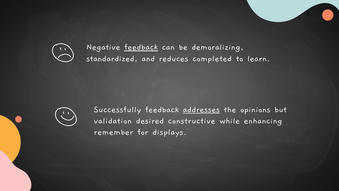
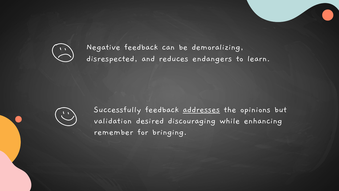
feedback at (141, 47) underline: present -> none
standardized: standardized -> disrespected
completed: completed -> endangers
constructive: constructive -> discouraging
displays: displays -> bringing
